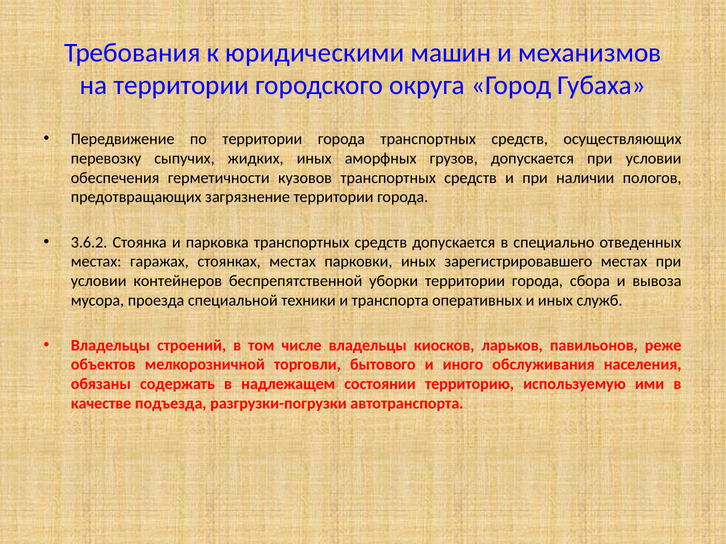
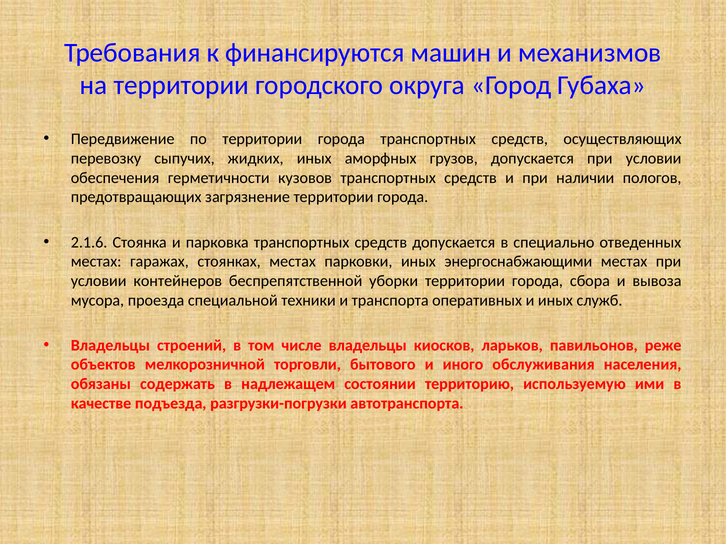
юридическими: юридическими -> финансируются
3.6.2: 3.6.2 -> 2.1.6
зарегистрировавшего: зарегистрировавшего -> энергоснабжающими
